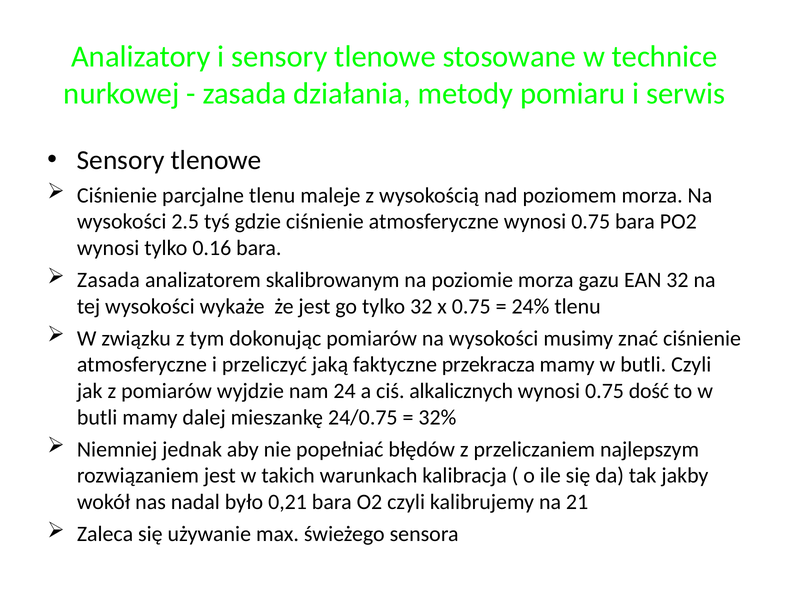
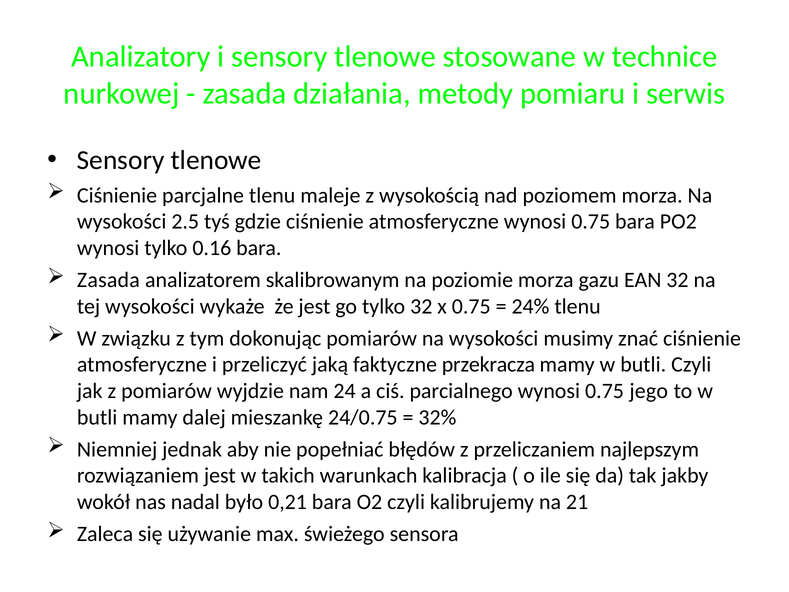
alkalicznych: alkalicznych -> parcialnego
dość: dość -> jego
